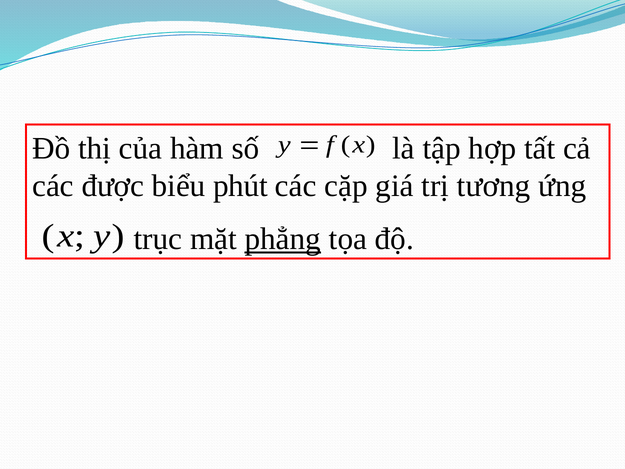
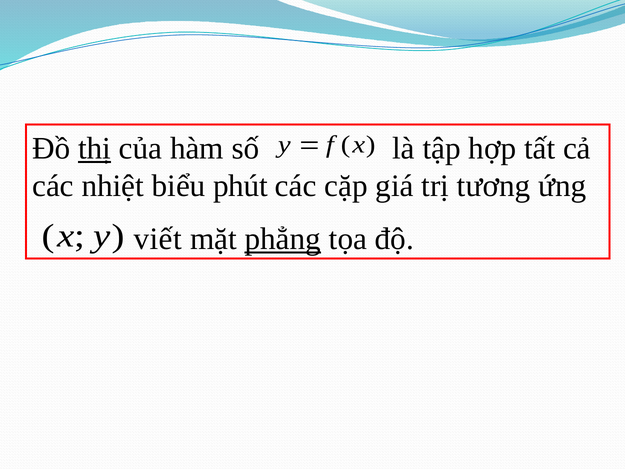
thị underline: none -> present
được: được -> nhiệt
trục: trục -> viết
